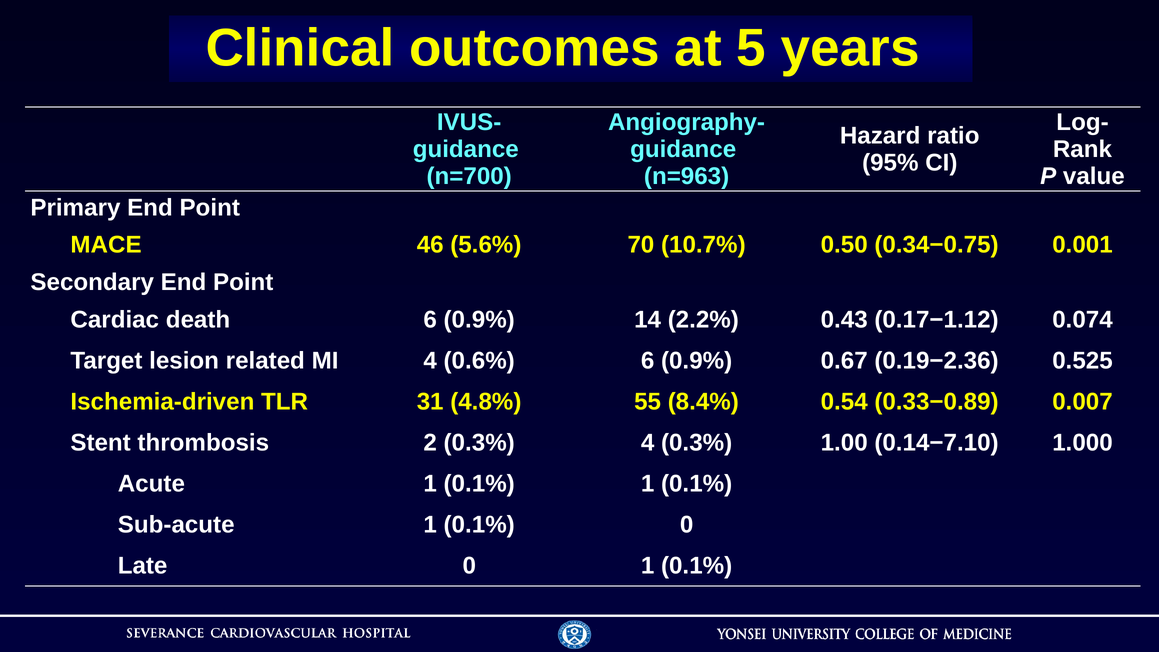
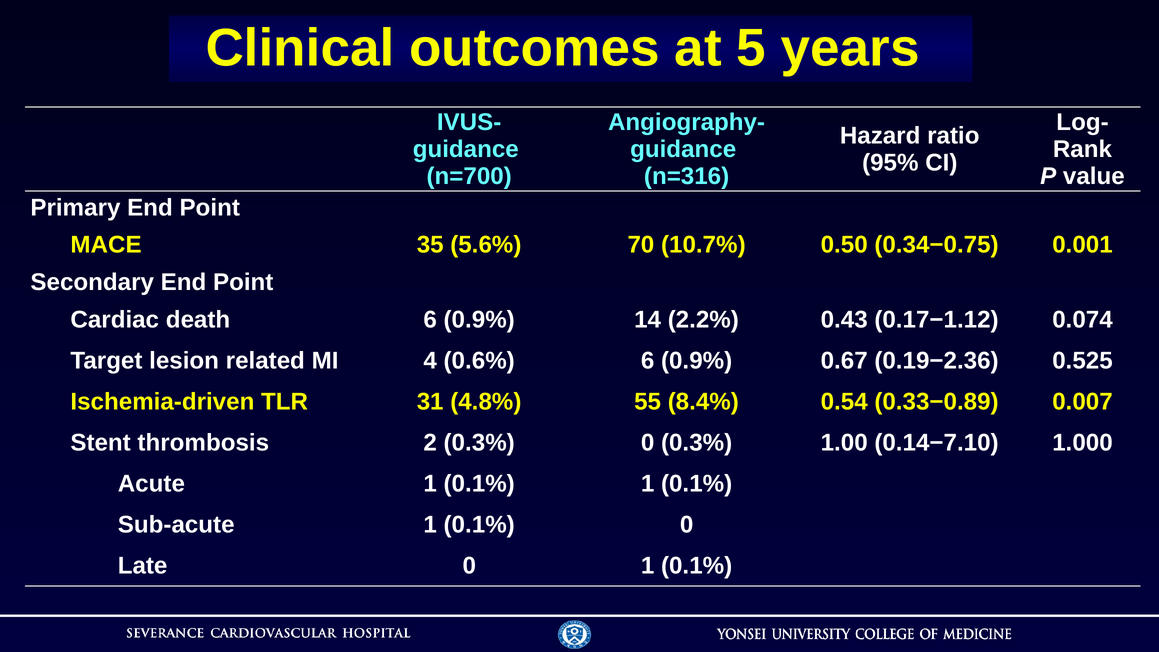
n=963: n=963 -> n=316
46: 46 -> 35
0.3% 4: 4 -> 0
